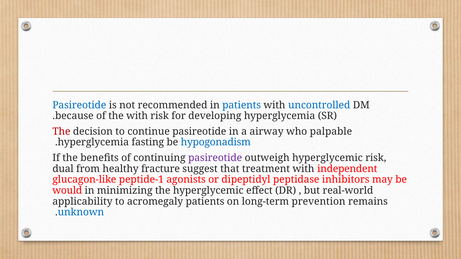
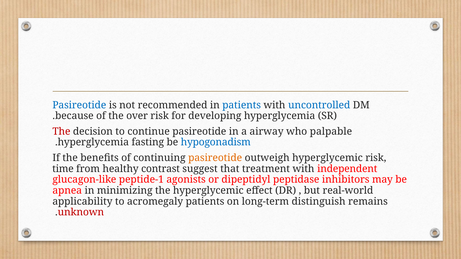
the with: with -> over
pasireotide at (215, 158) colour: purple -> orange
dual: dual -> time
fracture: fracture -> contrast
would: would -> apnea
prevention: prevention -> distinguish
unknown colour: blue -> red
